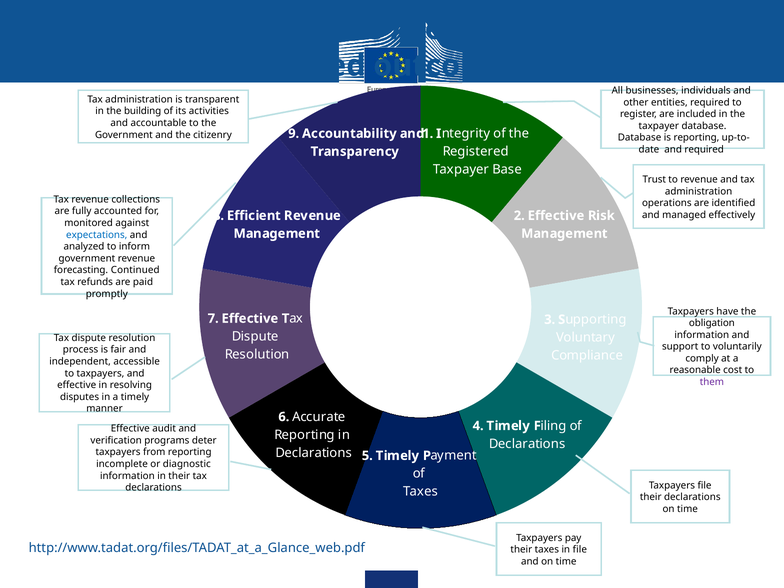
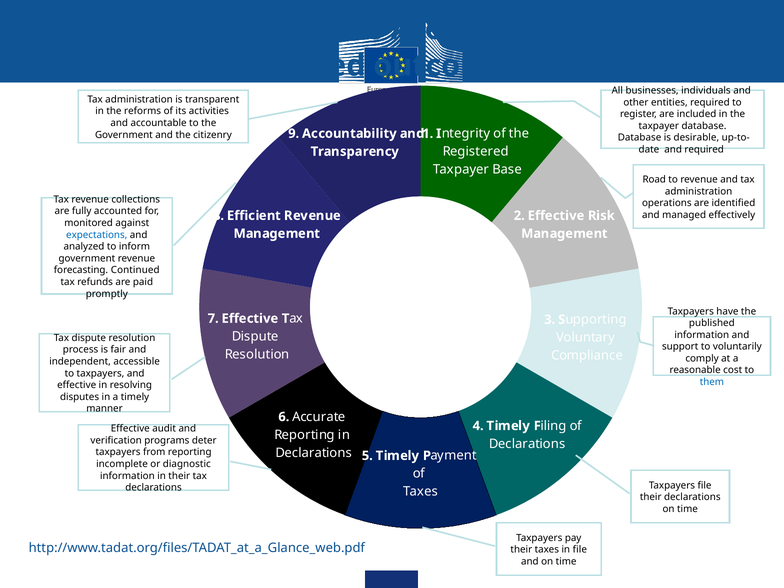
building: building -> reforms
is reporting: reporting -> desirable
Trust: Trust -> Road
obligation: obligation -> published
them colour: purple -> blue
